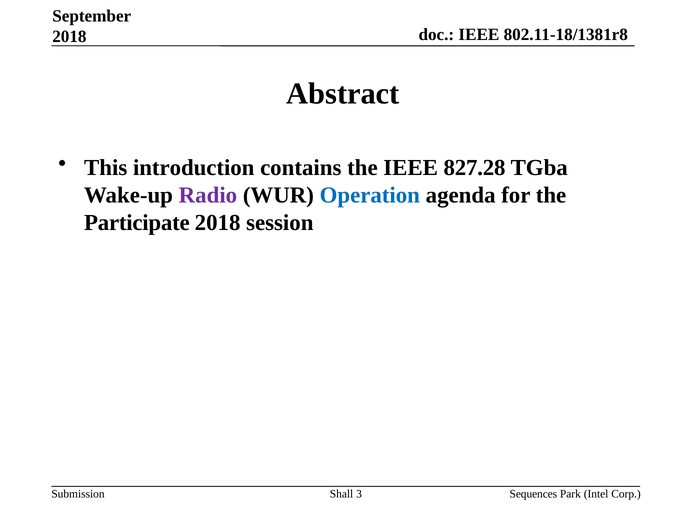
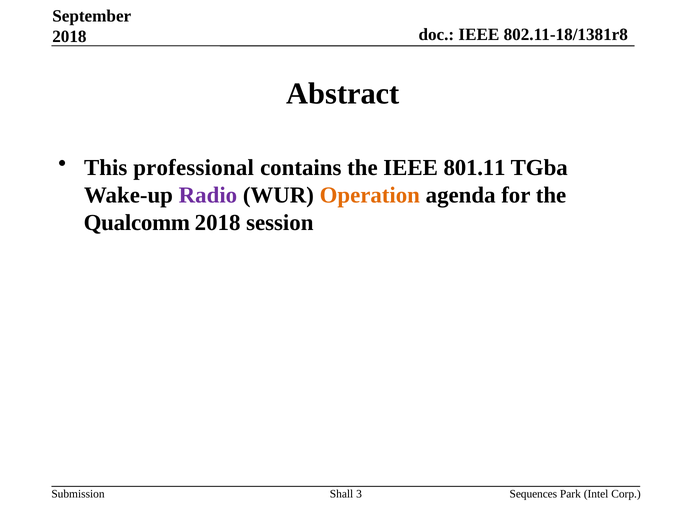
introduction: introduction -> professional
827.28: 827.28 -> 801.11
Operation colour: blue -> orange
Participate: Participate -> Qualcomm
